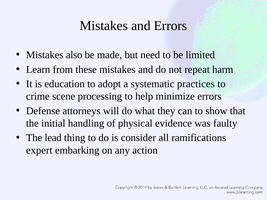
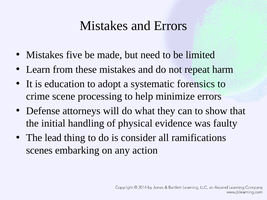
also: also -> five
practices: practices -> forensics
expert: expert -> scenes
